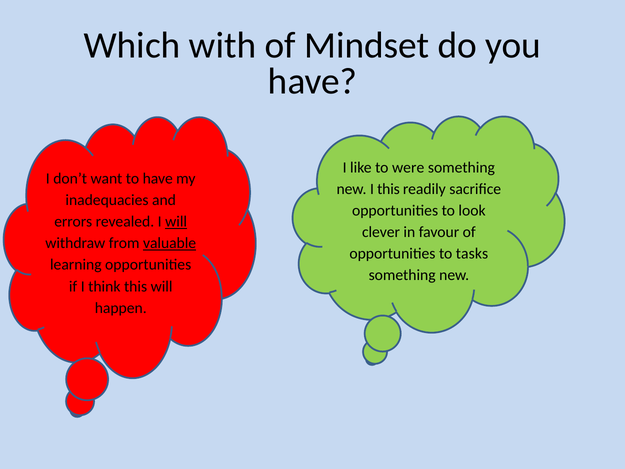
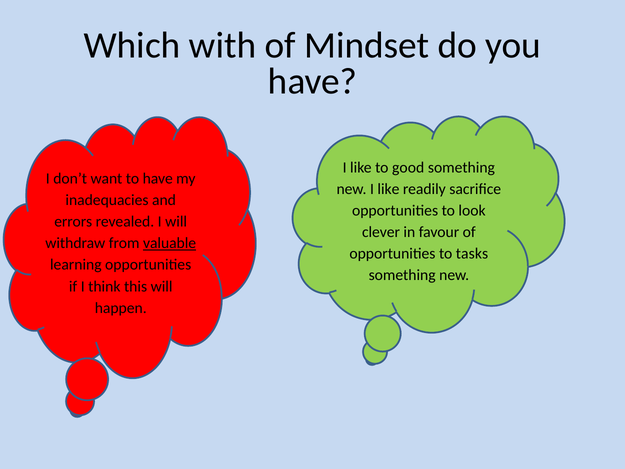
were: were -> good
new I this: this -> like
will at (176, 222) underline: present -> none
